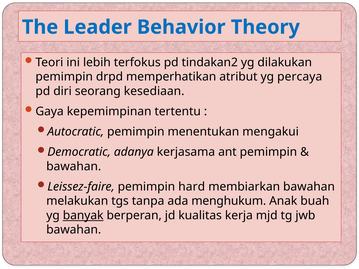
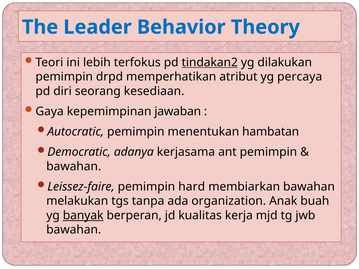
tindakan2 underline: none -> present
tertentu: tertentu -> jawaban
mengakui: mengakui -> hambatan
menghukum: menghukum -> organization
